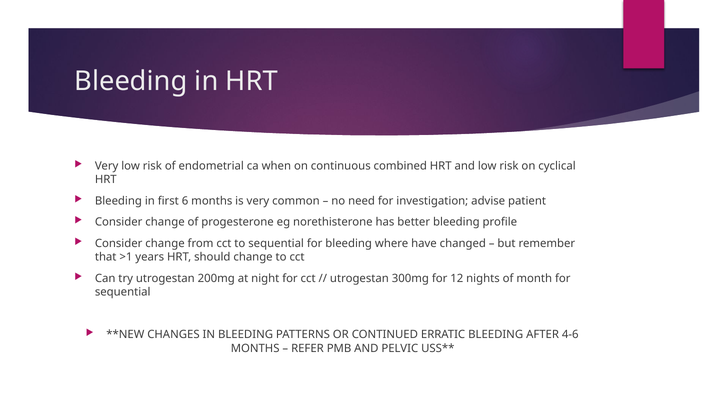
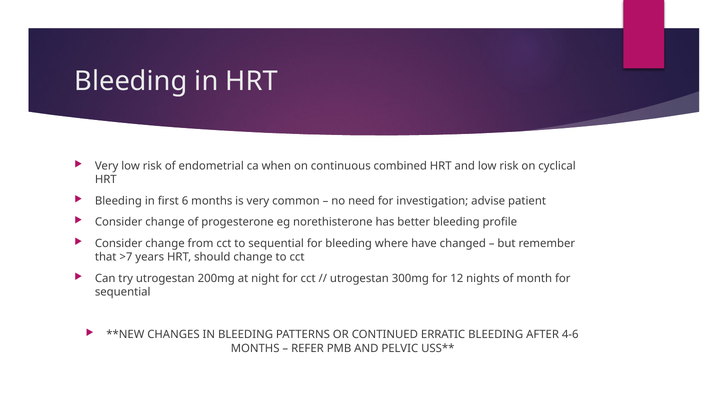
>1: >1 -> >7
